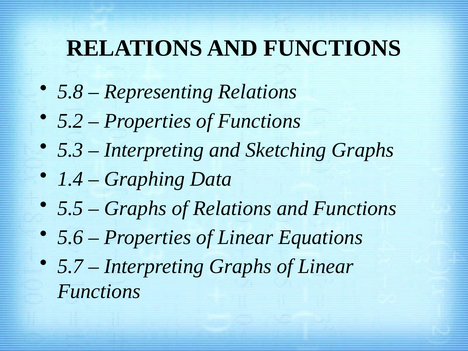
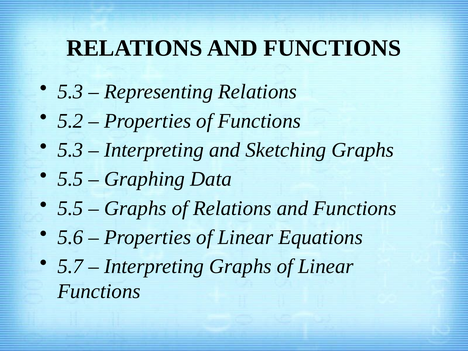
5.8 at (70, 92): 5.8 -> 5.3
1.4 at (70, 179): 1.4 -> 5.5
